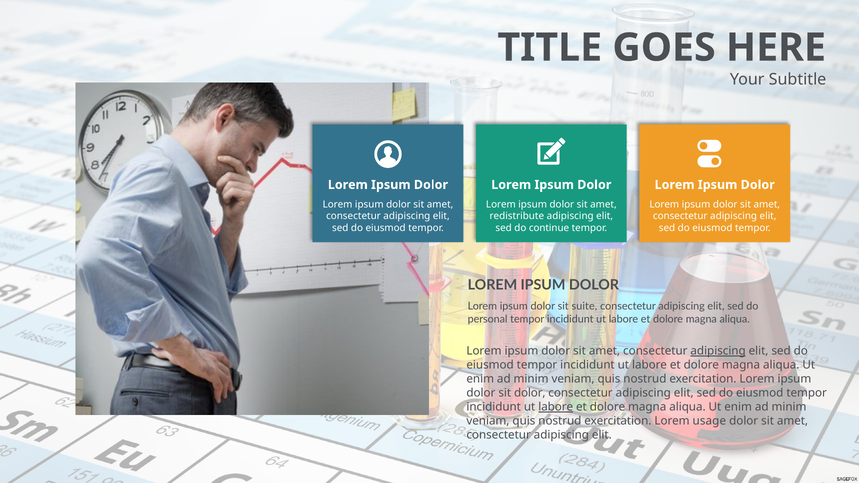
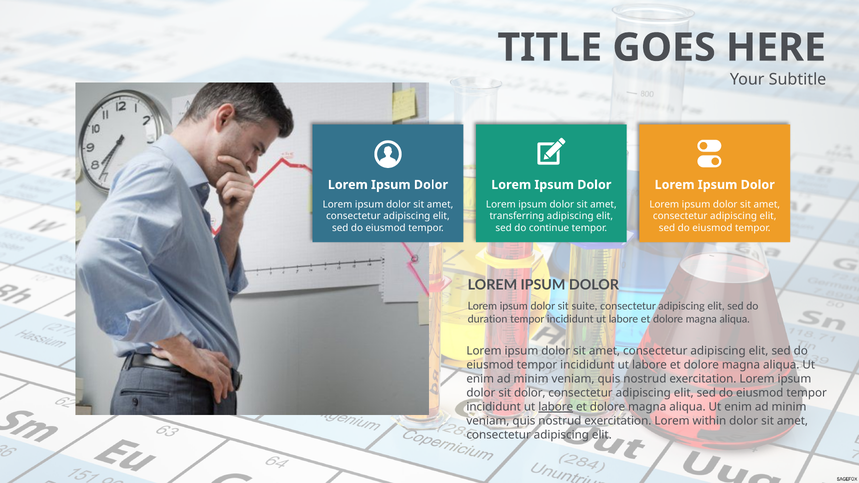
redistribute: redistribute -> transferring
personal: personal -> duration
adipiscing at (718, 351) underline: present -> none
usage: usage -> within
